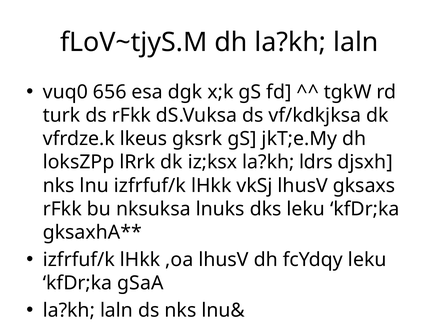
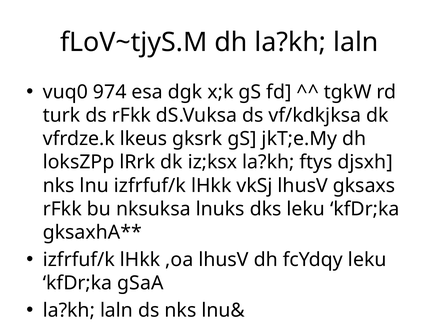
656: 656 -> 974
ldrs: ldrs -> ftys
